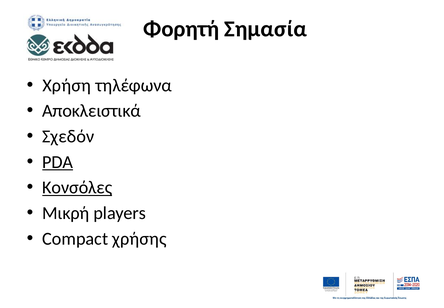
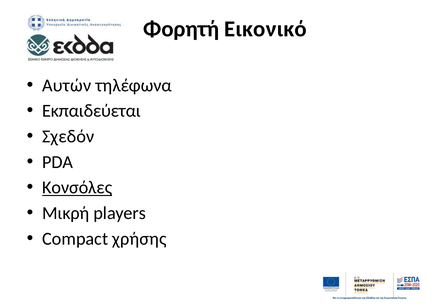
Σημασία: Σημασία -> Εικονικό
Χρήση: Χρήση -> Αυτών
Αποκλειστικά: Αποκλειστικά -> Εκπαιδεύεται
PDA underline: present -> none
